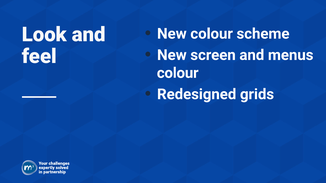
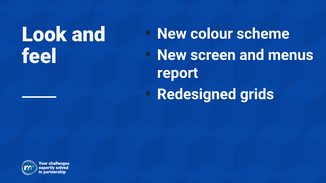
colour at (178, 73): colour -> report
